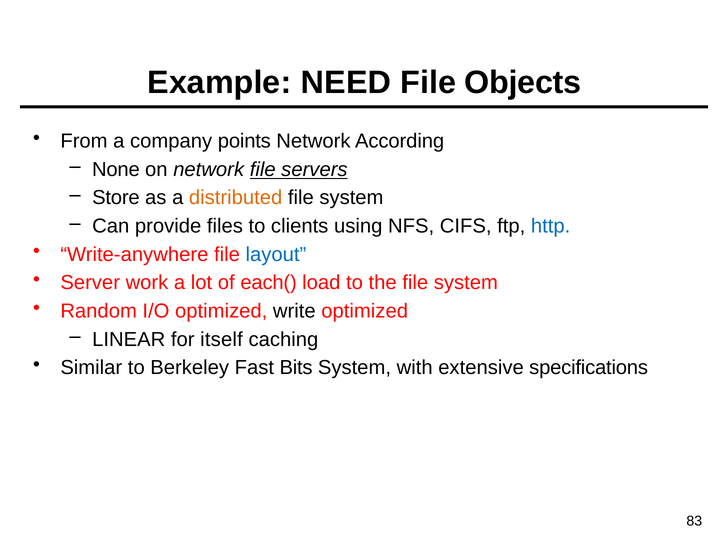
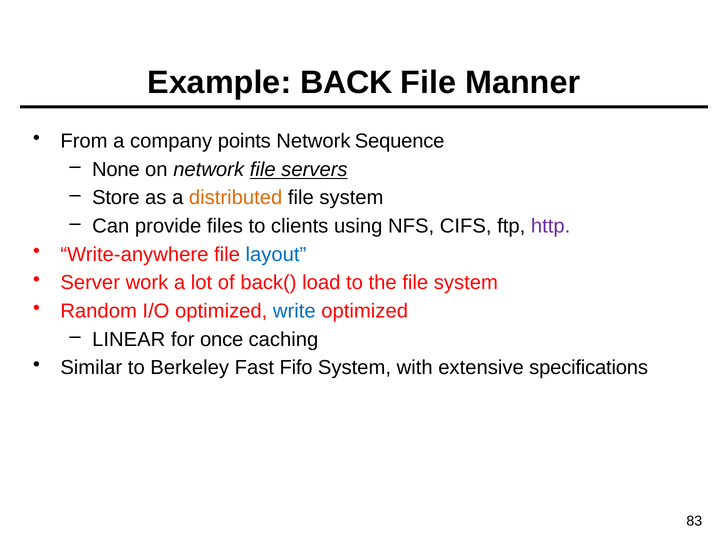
NEED: NEED -> BACK
Objects: Objects -> Manner
According: According -> Sequence
http colour: blue -> purple
each(: each( -> back(
write colour: black -> blue
itself: itself -> once
Bits: Bits -> Fifo
